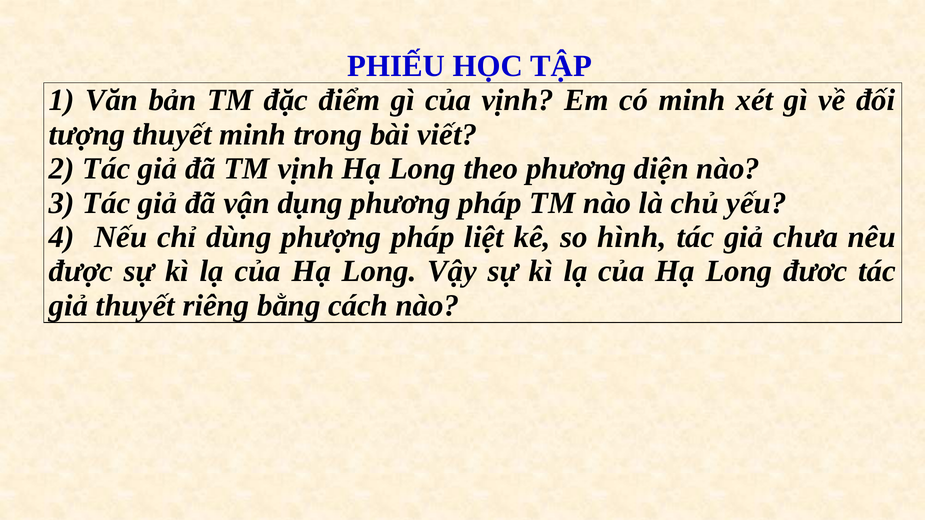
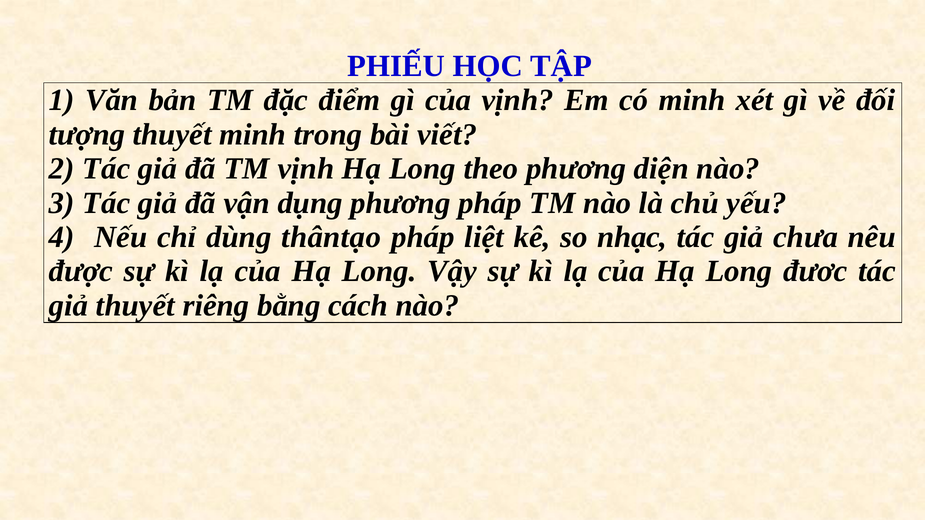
phượng: phượng -> thântạo
hình: hình -> nhạc
